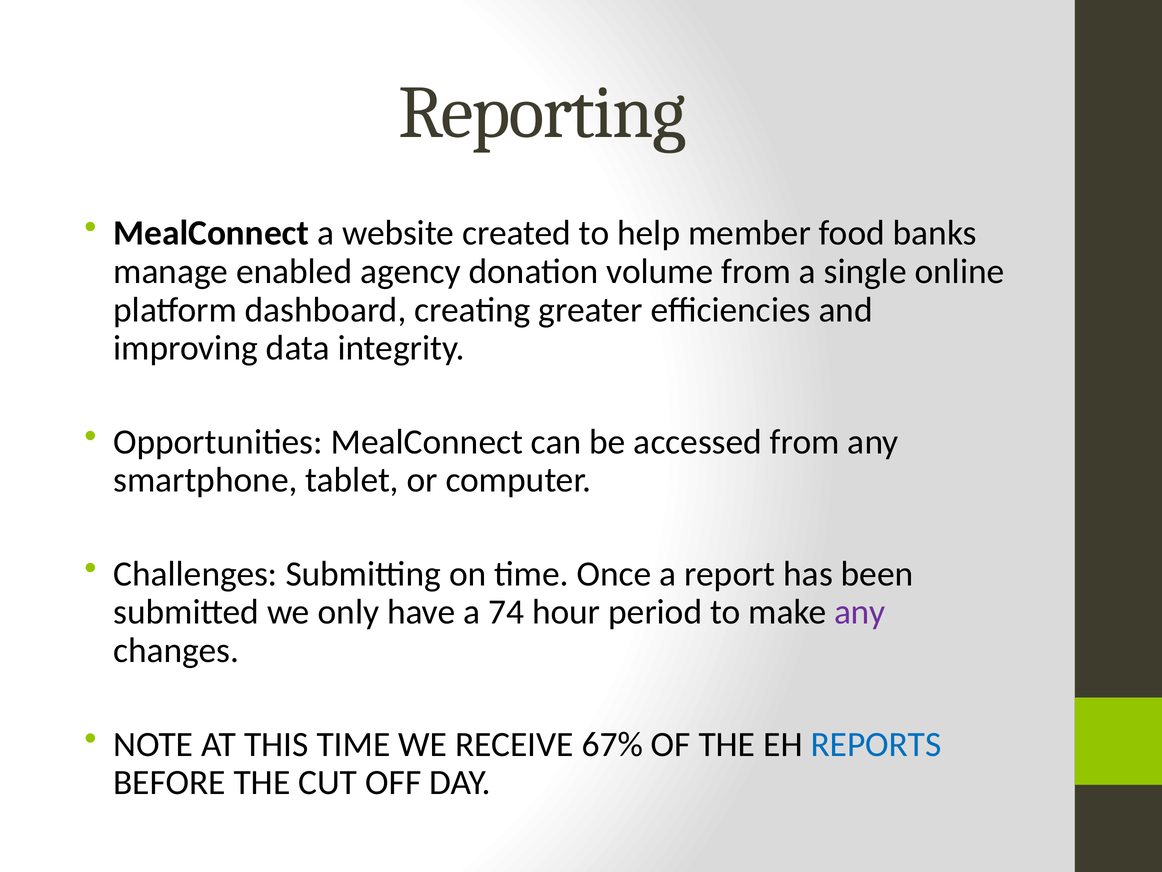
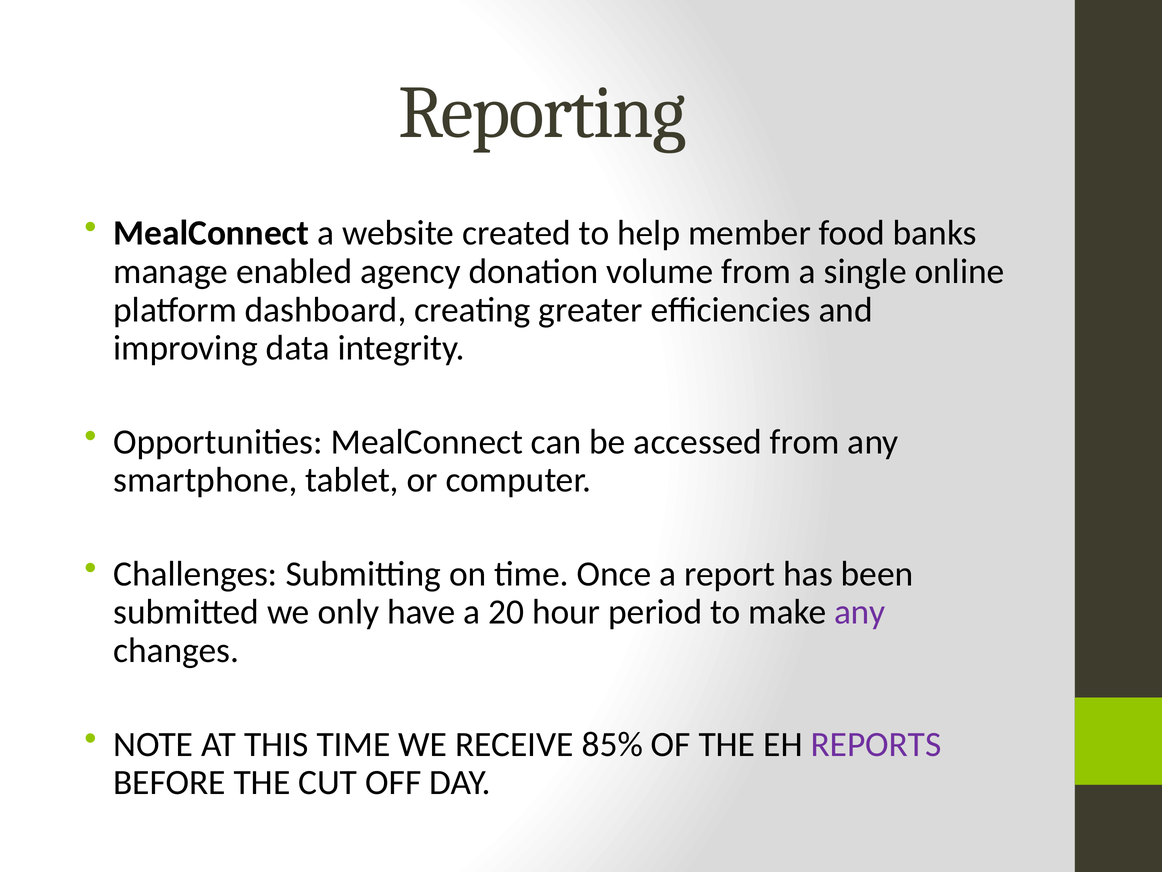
74: 74 -> 20
67%: 67% -> 85%
REPORTS colour: blue -> purple
